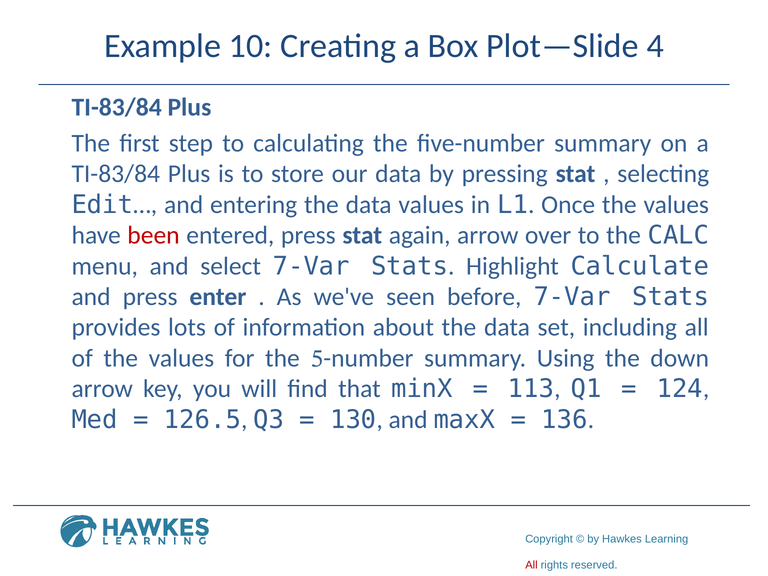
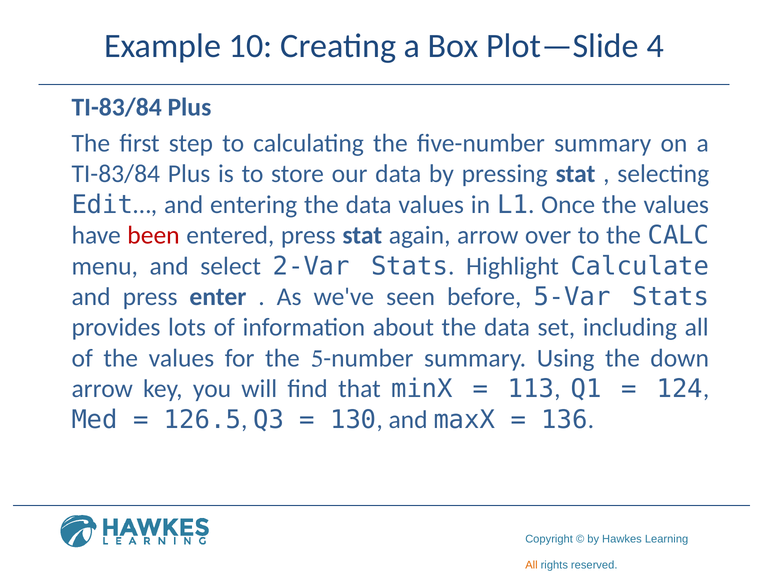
select 7-Var: 7-Var -> 2-Var
before 7-Var: 7-Var -> 5-Var
All at (531, 565) colour: red -> orange
